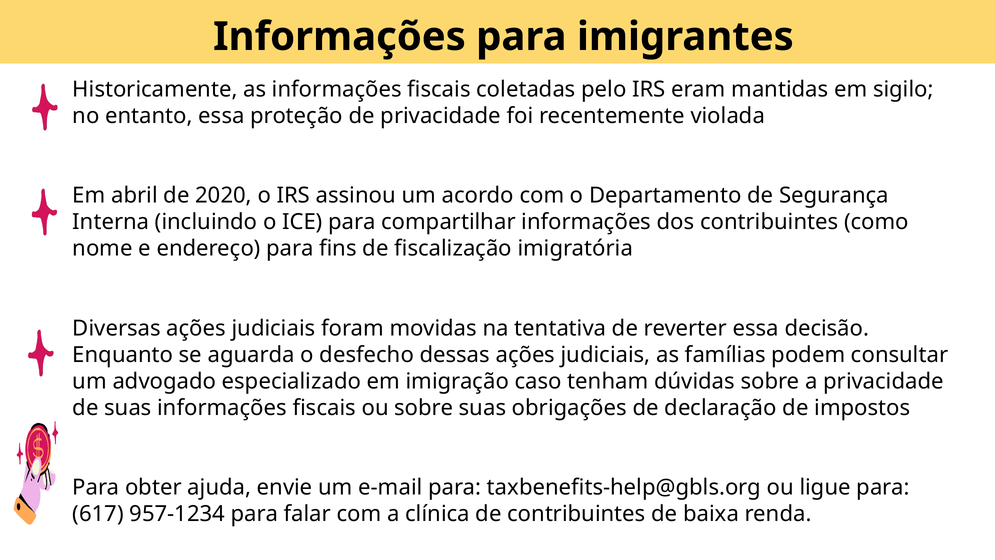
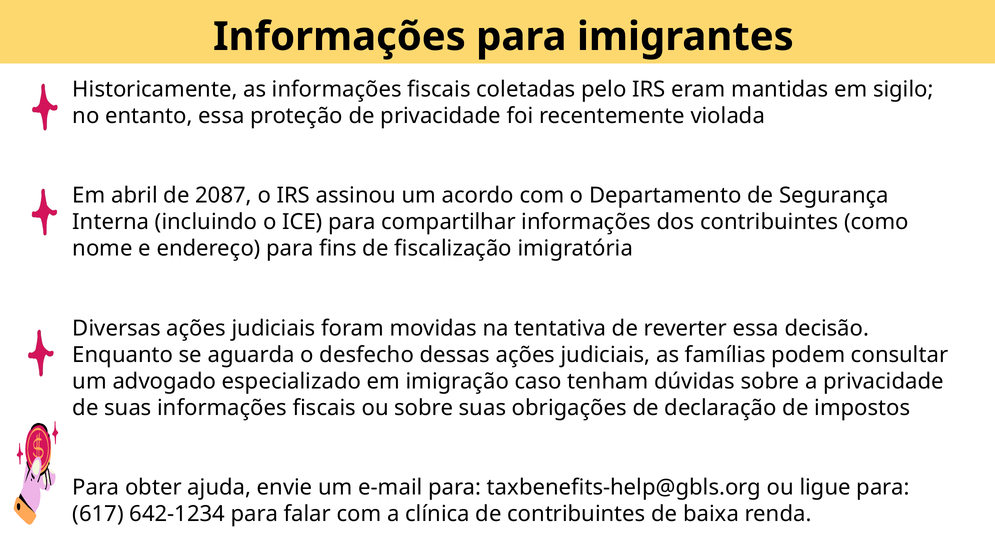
2020: 2020 -> 2087
957-1234: 957-1234 -> 642-1234
